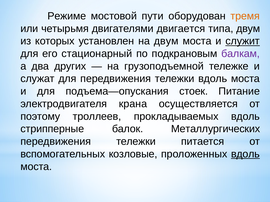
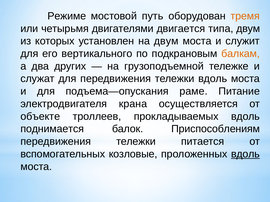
пути: пути -> путь
служит underline: present -> none
стационарный: стационарный -> вертикального
балкам colour: purple -> orange
стоек: стоек -> раме
поэтому: поэтому -> объекте
стрипперные: стрипперные -> поднимается
Металлургических: Металлургических -> Приспособлениям
